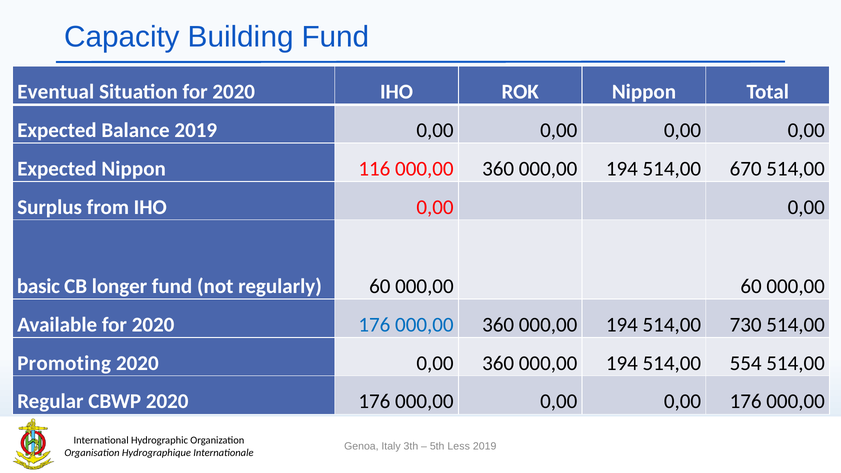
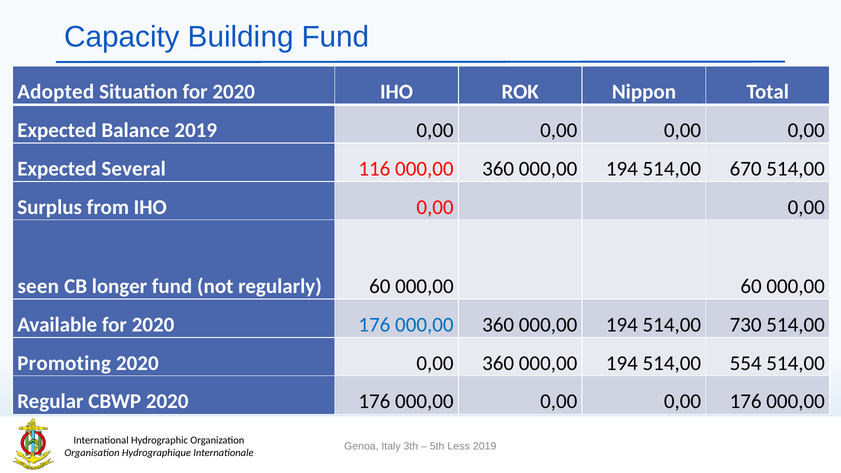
Eventual: Eventual -> Adopted
Expected Nippon: Nippon -> Several
basic: basic -> seen
